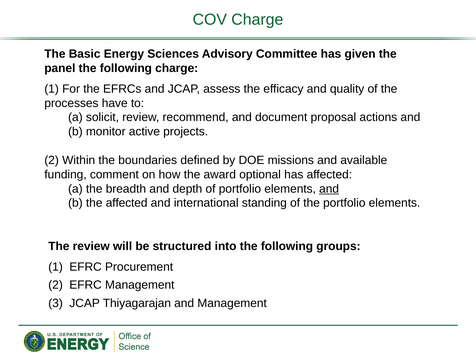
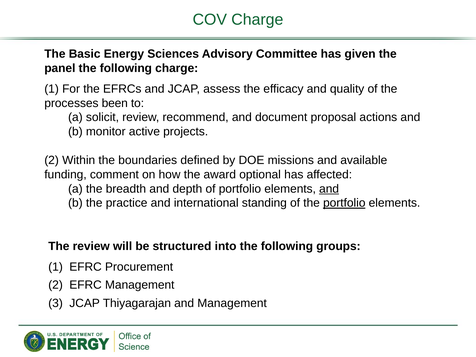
have: have -> been
the affected: affected -> practice
portfolio at (344, 203) underline: none -> present
